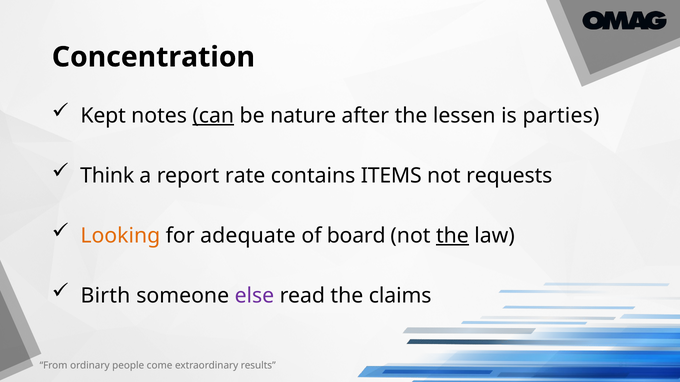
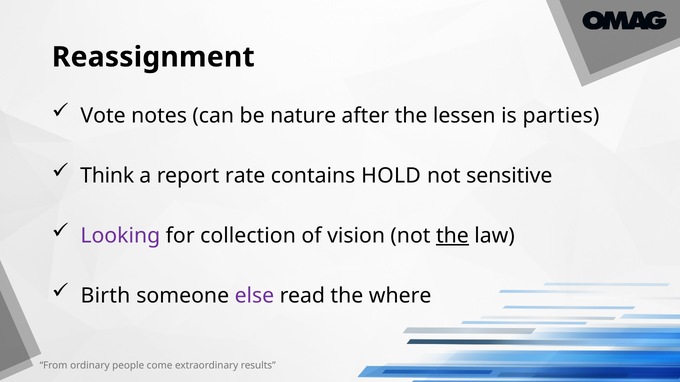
Concentration: Concentration -> Reassignment
Kept: Kept -> Vote
can underline: present -> none
ITEMS: ITEMS -> HOLD
requests: requests -> sensitive
Looking colour: orange -> purple
adequate: adequate -> collection
board: board -> vision
claims: claims -> where
